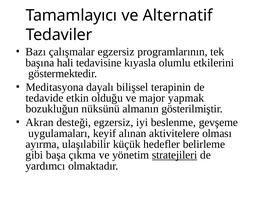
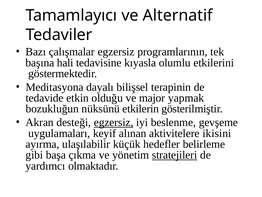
almanın: almanın -> etkilerin
egzersiz at (114, 122) underline: none -> present
olması: olması -> ikisini
